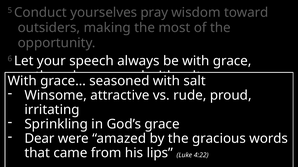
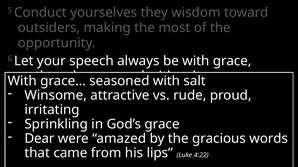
pray: pray -> they
